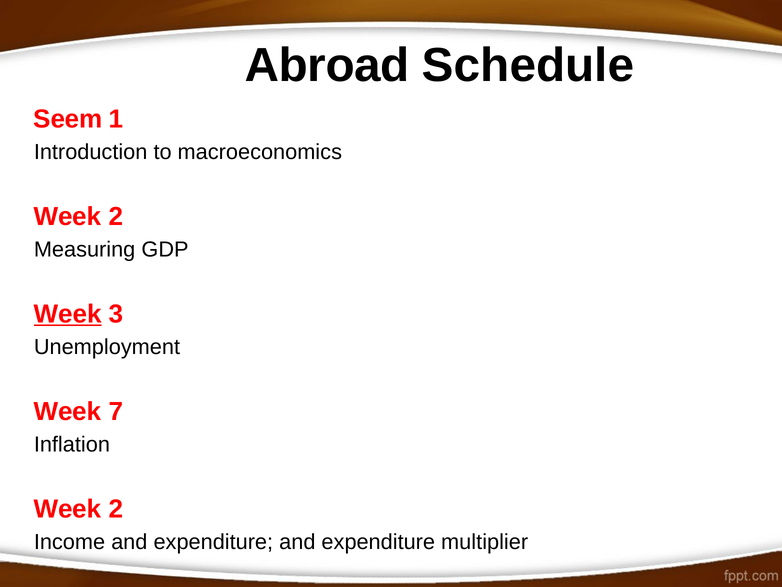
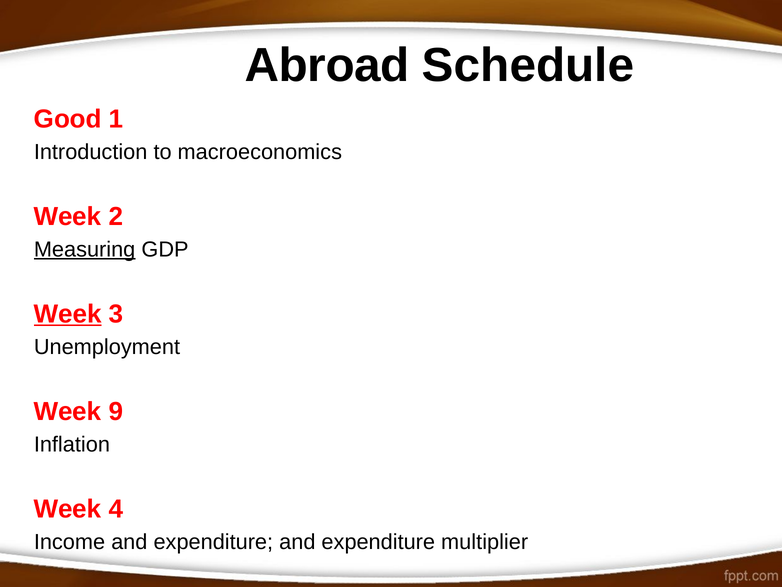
Seem: Seem -> Good
Measuring underline: none -> present
7: 7 -> 9
2 at (116, 509): 2 -> 4
